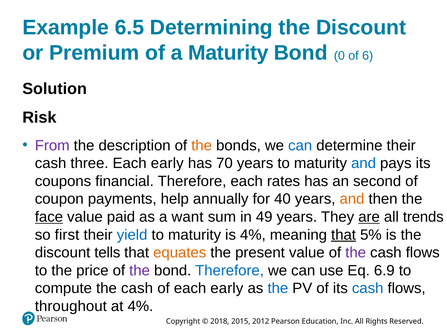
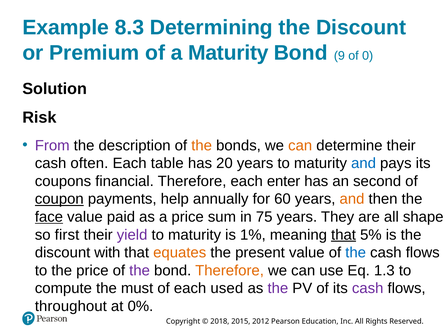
6.5: 6.5 -> 8.3
0: 0 -> 9
6: 6 -> 0
can at (300, 146) colour: blue -> orange
three: three -> often
early at (167, 163): early -> table
70: 70 -> 20
rates: rates -> enter
coupon underline: none -> present
40: 40 -> 60
a want: want -> price
49: 49 -> 75
are underline: present -> none
trends: trends -> shape
yield colour: blue -> purple
is 4%: 4% -> 1%
tells: tells -> with
the at (356, 253) colour: purple -> blue
Therefore at (230, 271) colour: blue -> orange
6.9: 6.9 -> 1.3
compute the cash: cash -> must
of each early: early -> used
the at (278, 289) colour: blue -> purple
cash at (368, 289) colour: blue -> purple
at 4%: 4% -> 0%
